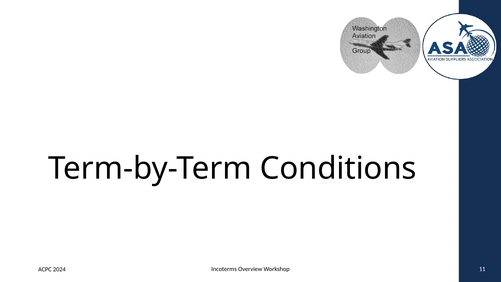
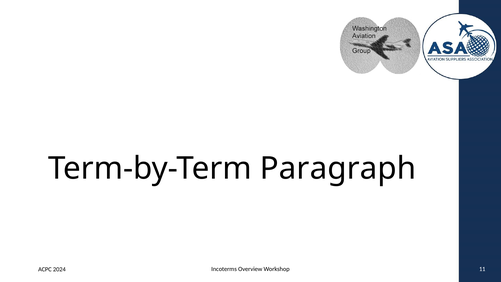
Conditions: Conditions -> Paragraph
